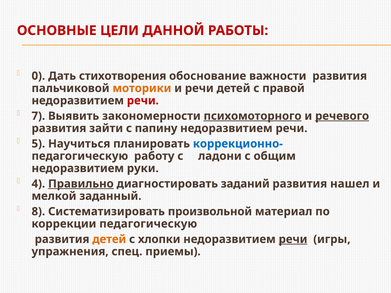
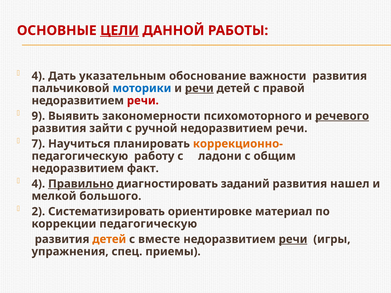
ЦЕЛИ underline: none -> present
0 at (38, 76): 0 -> 4
стихотворения: стихотворения -> указательным
моторики colour: orange -> blue
речи at (199, 88) underline: none -> present
7: 7 -> 9
психомоторного underline: present -> none
папину: папину -> ручной
5: 5 -> 7
коррекционно- colour: blue -> orange
руки: руки -> факт
заданный: заданный -> большого
8: 8 -> 2
произвольной: произвольной -> ориентировке
хлопки: хлопки -> вместе
